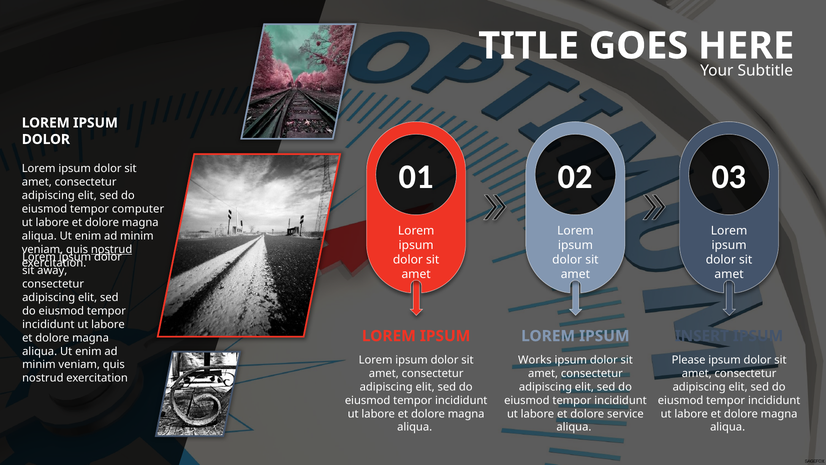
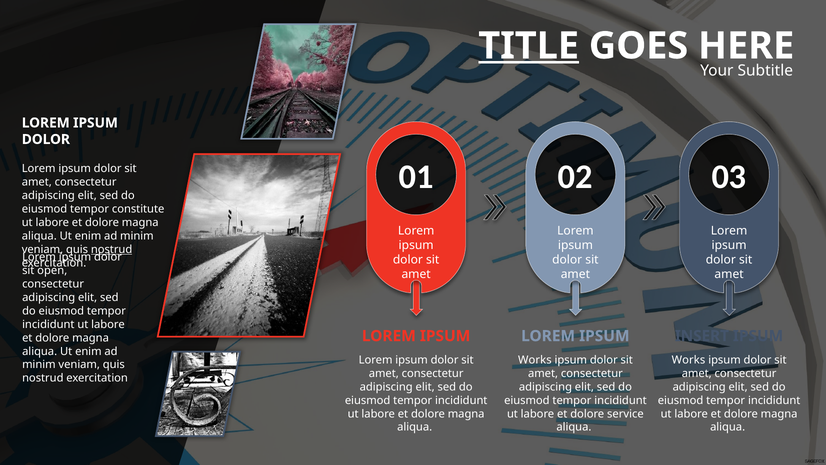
TITLE underline: none -> present
computer: computer -> constitute
away: away -> open
Please at (689, 360): Please -> Works
